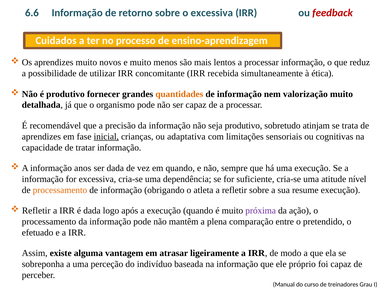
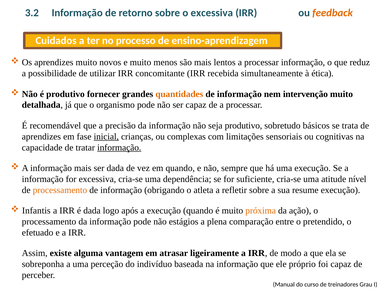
6.6: 6.6 -> 3.2
feedback colour: red -> orange
valorização: valorização -> intervenção
atinjam: atinjam -> básicos
adaptativa: adaptativa -> complexas
informação at (119, 148) underline: none -> present
informação anos: anos -> mais
Refletir at (36, 211): Refletir -> Infantis
próxima colour: purple -> orange
mantêm: mantêm -> estágios
